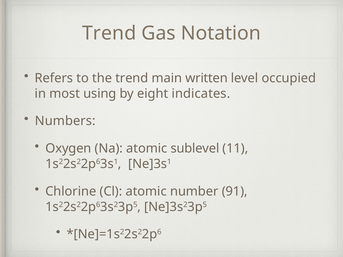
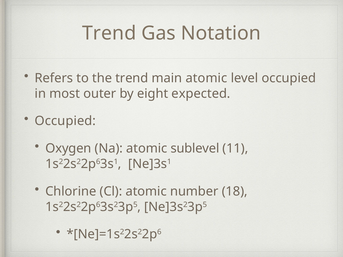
main written: written -> atomic
using: using -> outer
indicates: indicates -> expected
Numbers at (65, 121): Numbers -> Occupied
91: 91 -> 18
